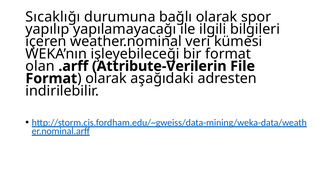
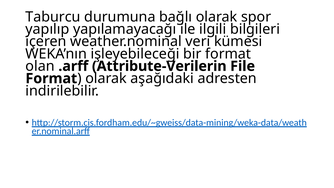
Sıcaklığı: Sıcaklığı -> Taburcu
